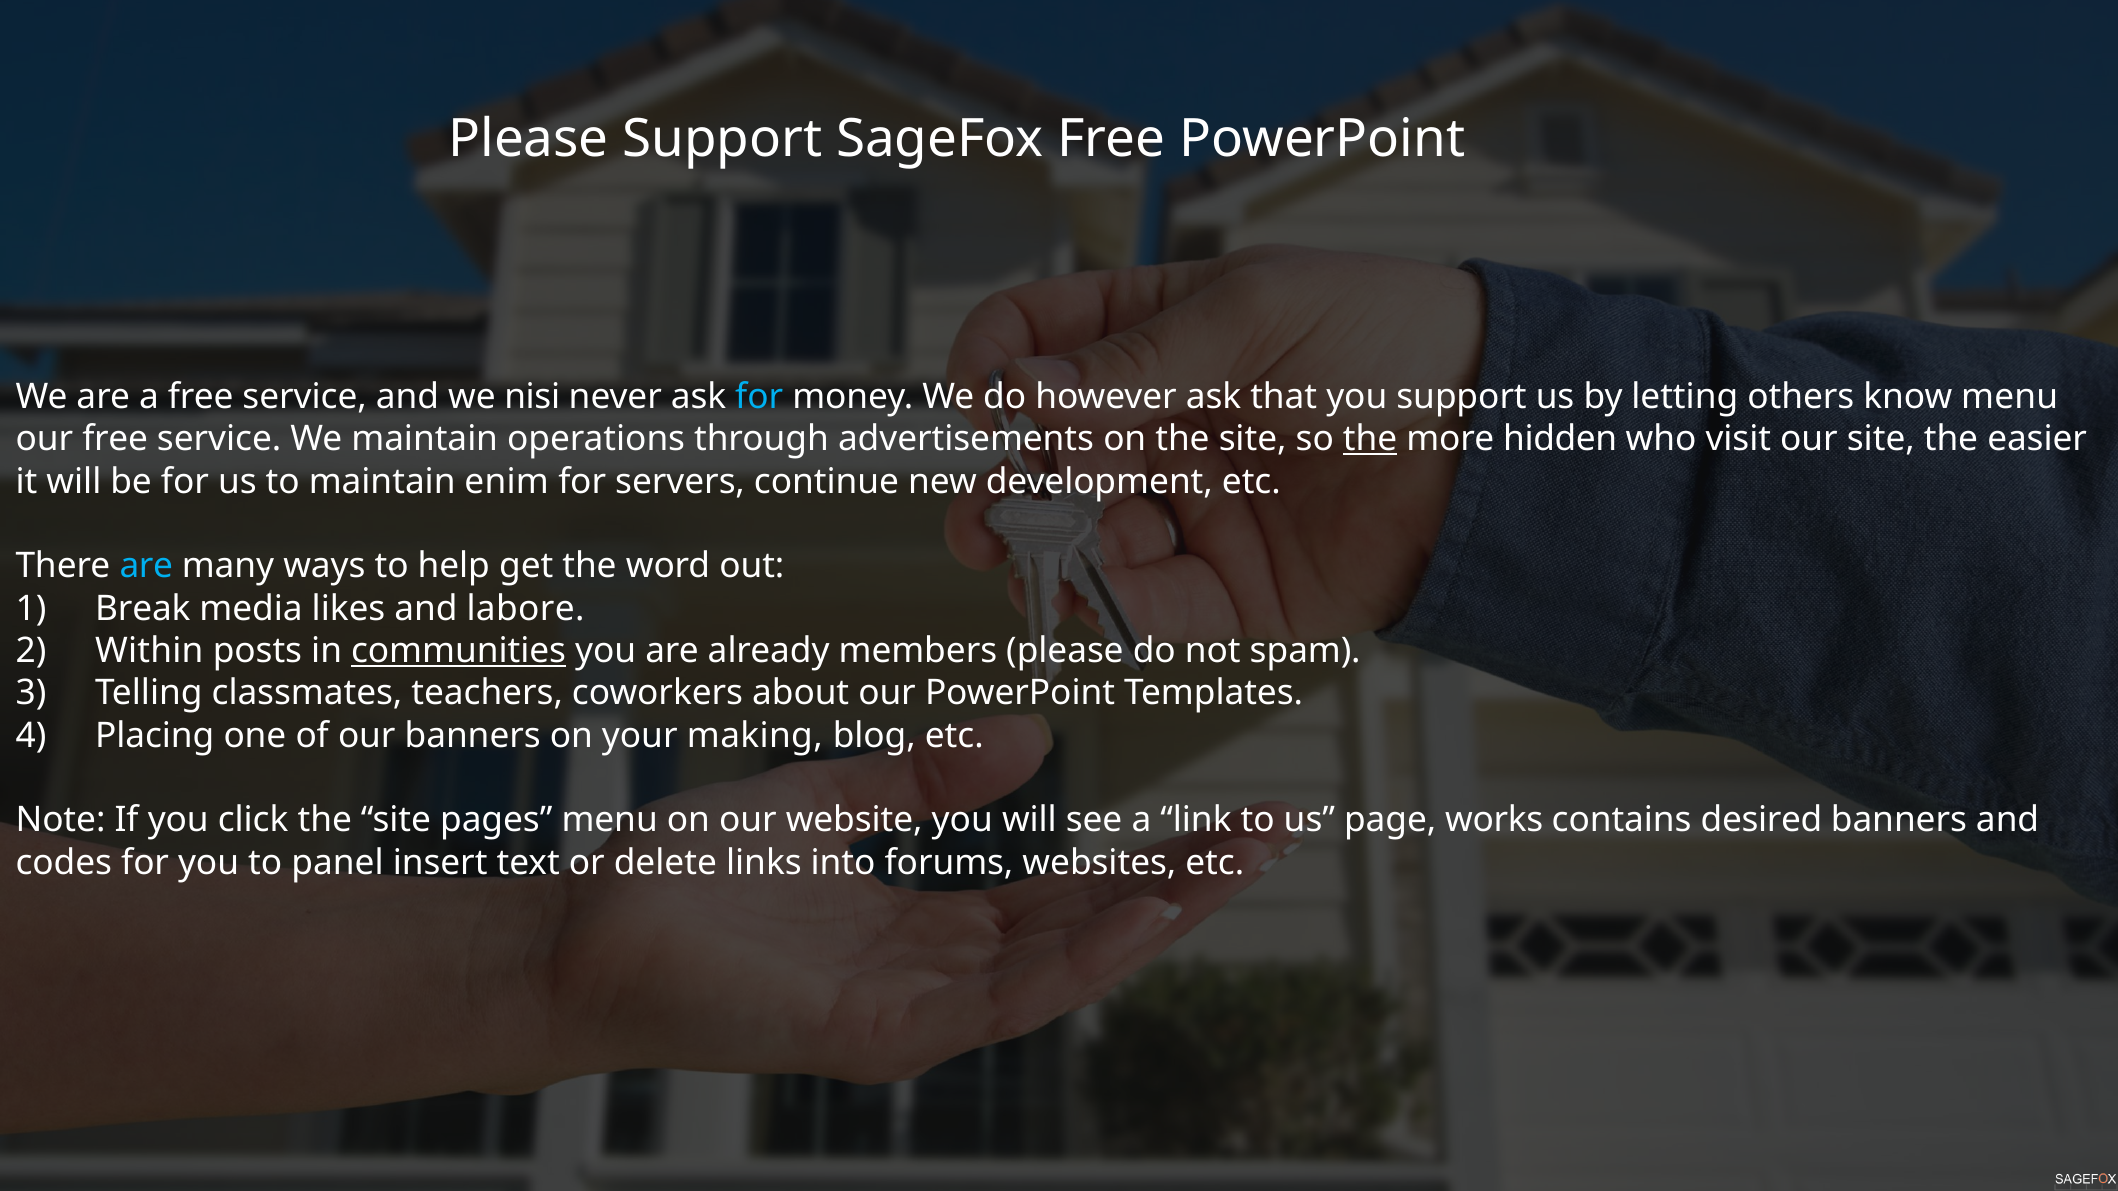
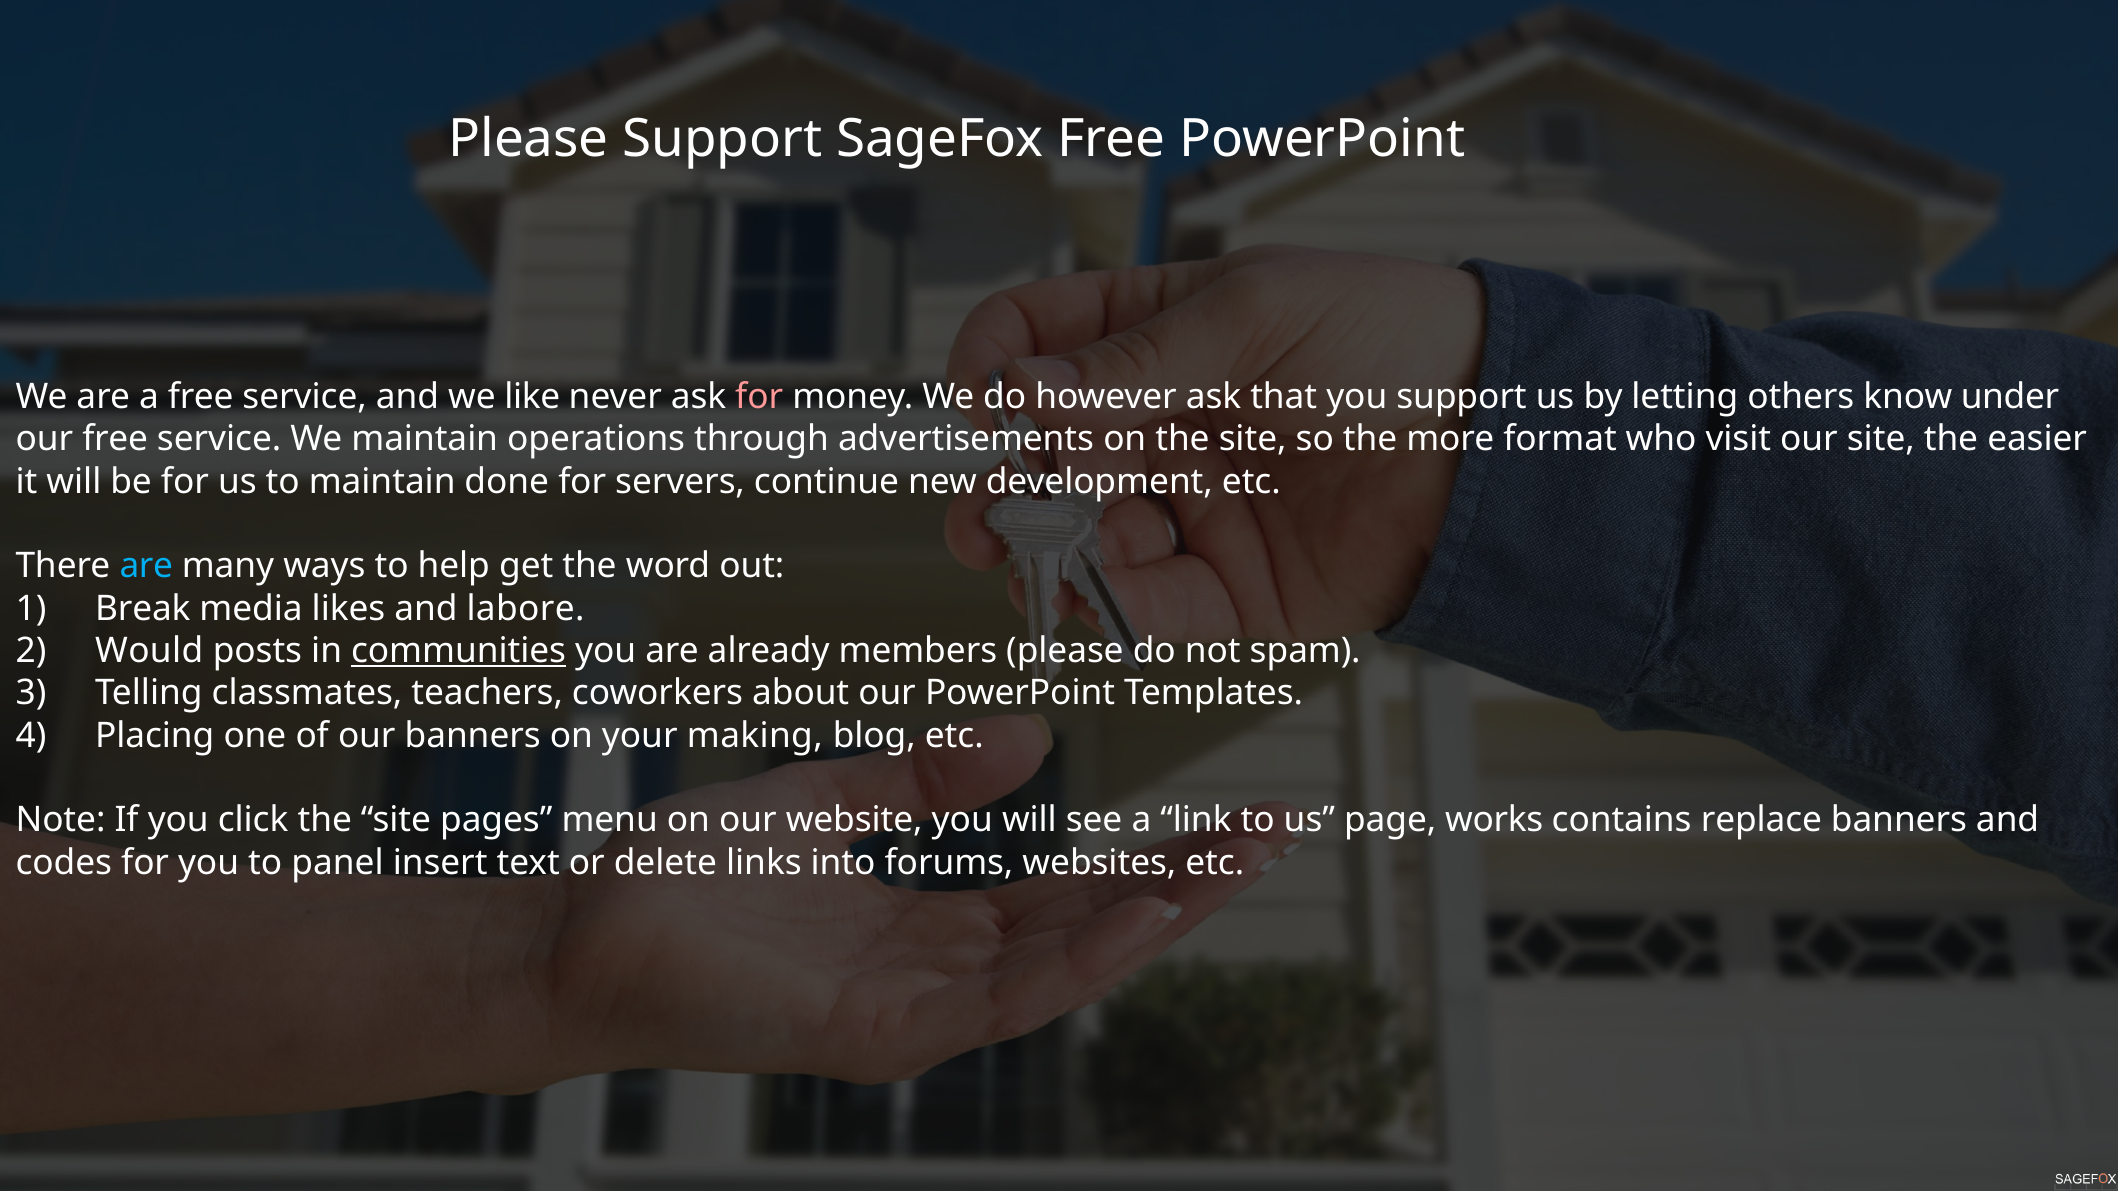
nisi: nisi -> like
for at (759, 397) colour: light blue -> pink
know menu: menu -> under
the at (1370, 439) underline: present -> none
hidden: hidden -> format
enim: enim -> done
Within: Within -> Would
desired: desired -> replace
